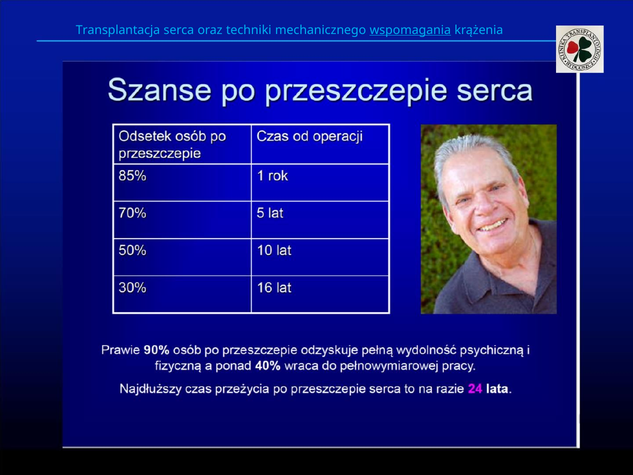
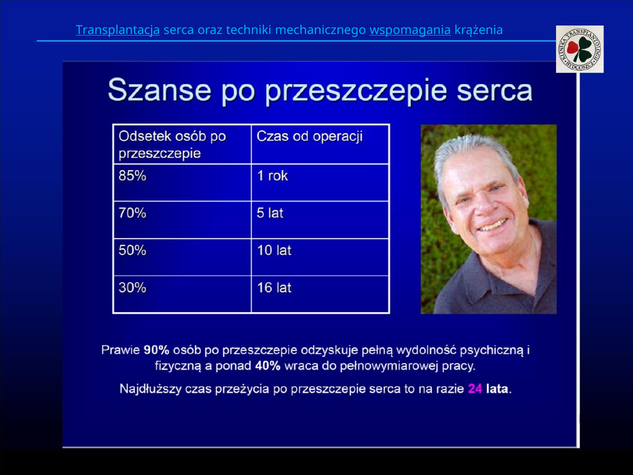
Transplantacja underline: none -> present
